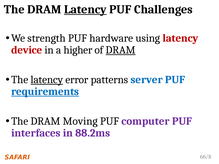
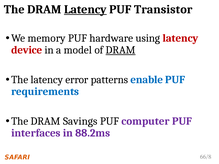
Challenges: Challenges -> Transistor
strength: strength -> memory
higher: higher -> model
latency at (47, 80) underline: present -> none
server: server -> enable
requirements underline: present -> none
Moving: Moving -> Savings
